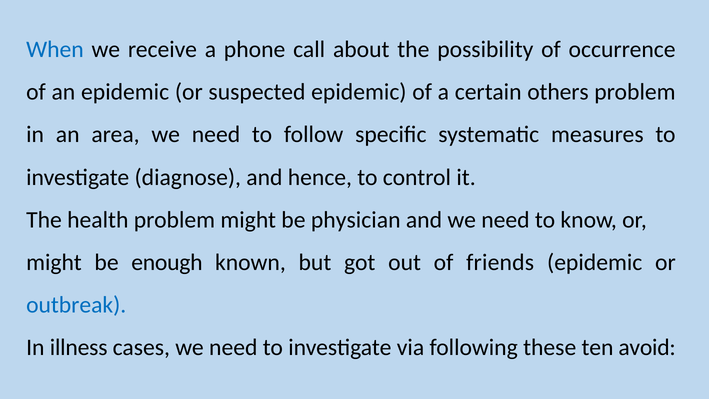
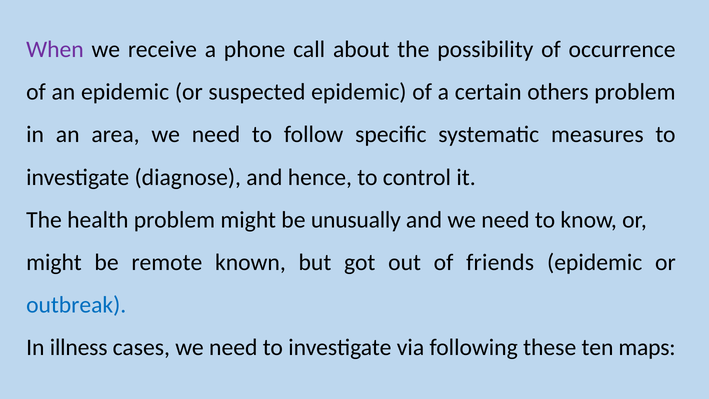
When colour: blue -> purple
physician: physician -> unusually
enough: enough -> remote
avoid: avoid -> maps
